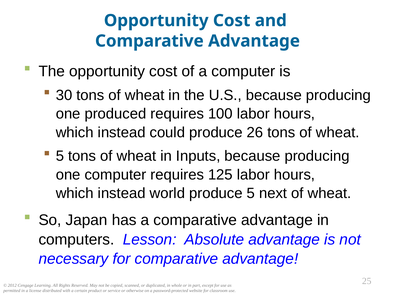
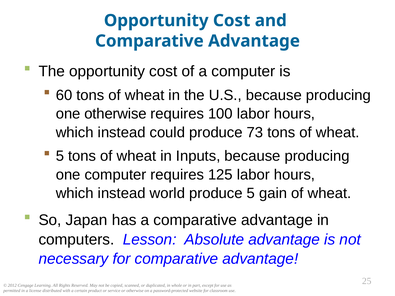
30: 30 -> 60
one produced: produced -> otherwise
26: 26 -> 73
next: next -> gain
